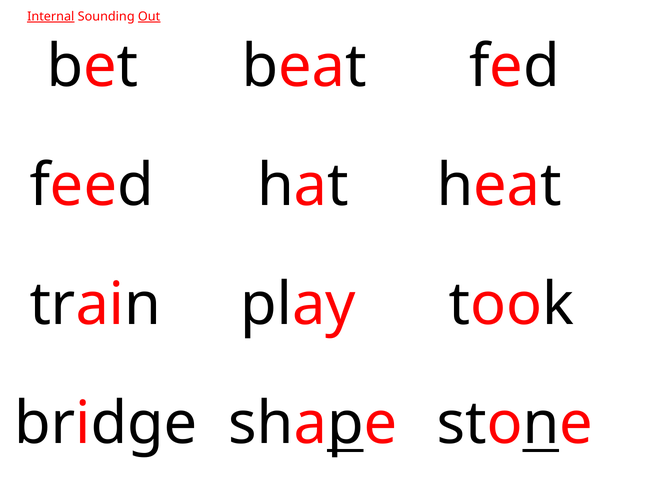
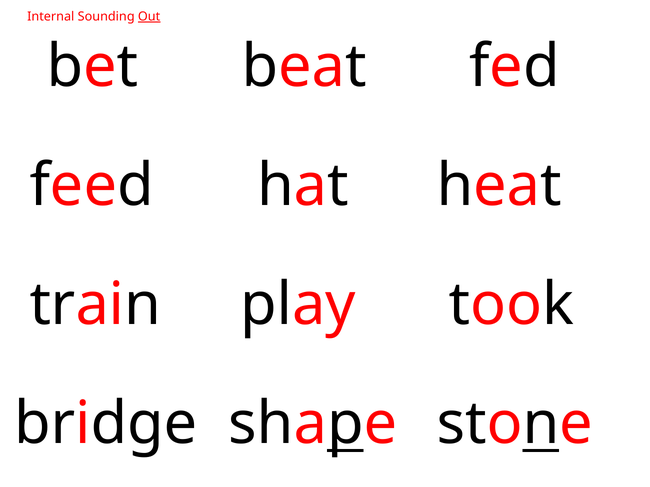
Internal underline: present -> none
